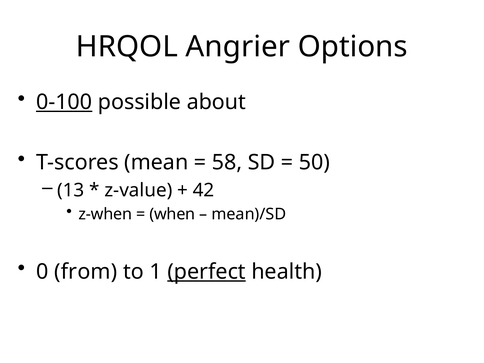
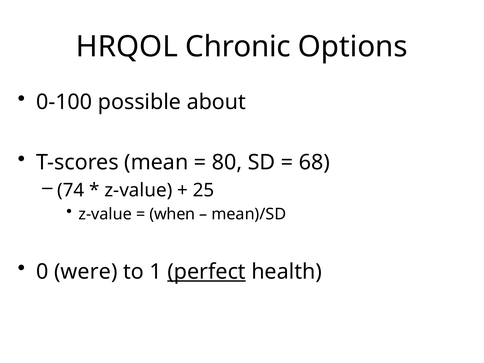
Angrier: Angrier -> Chronic
0-100 underline: present -> none
58: 58 -> 80
50: 50 -> 68
13: 13 -> 74
42: 42 -> 25
z-when at (105, 214): z-when -> z-value
from: from -> were
